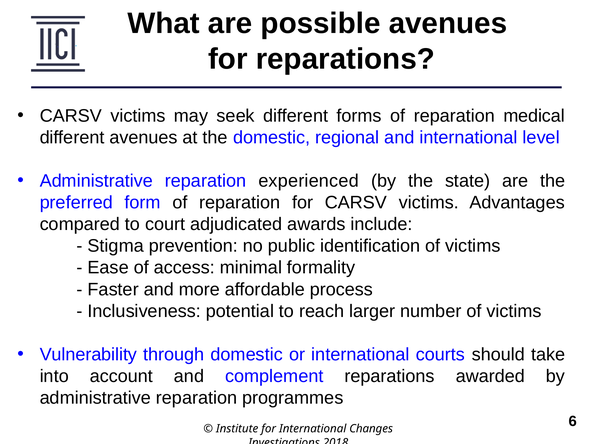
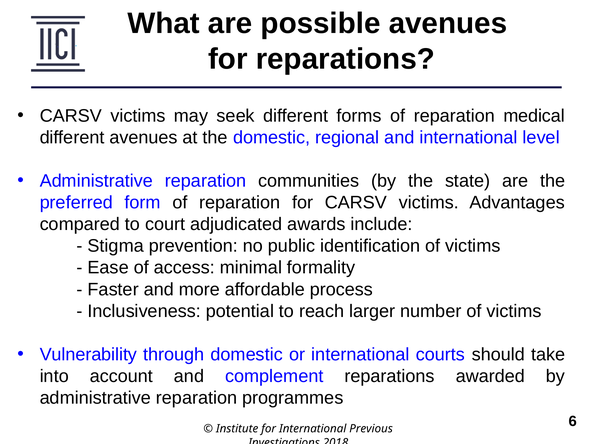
experienced: experienced -> communities
Changes: Changes -> Previous
